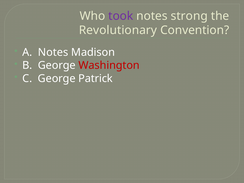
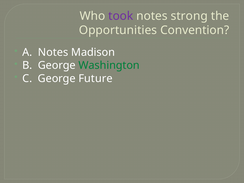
Revolutionary: Revolutionary -> Opportunities
Washington colour: red -> green
Patrick: Patrick -> Future
